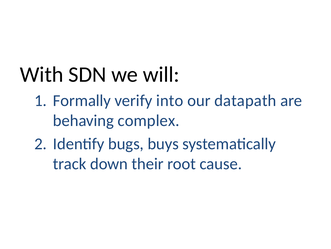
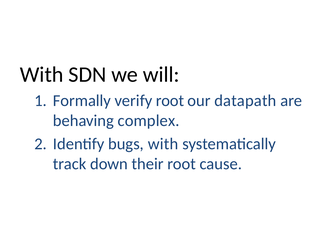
verify into: into -> root
bugs buys: buys -> with
